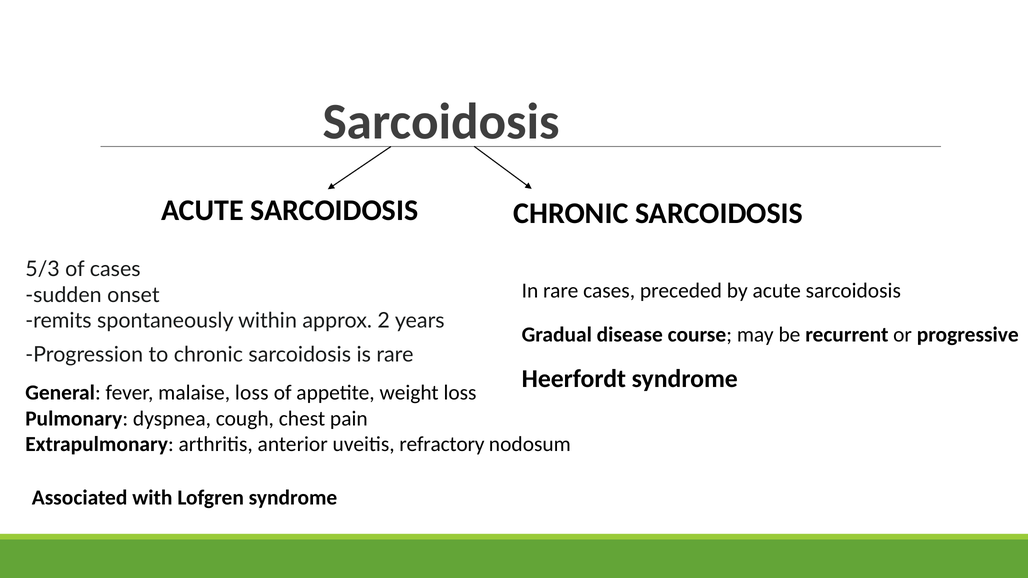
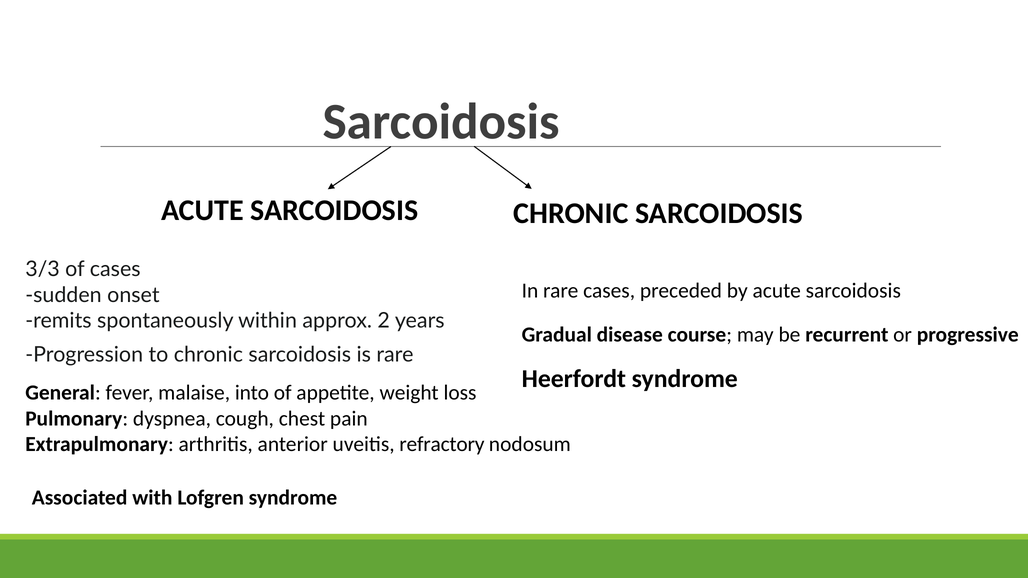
5/3: 5/3 -> 3/3
malaise loss: loss -> into
